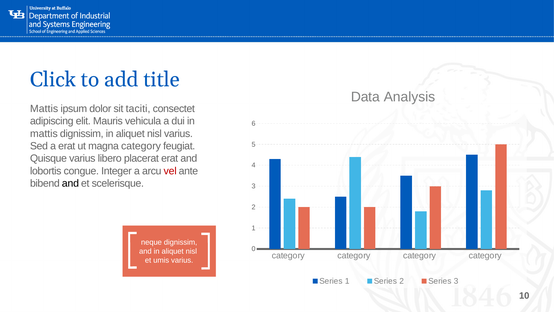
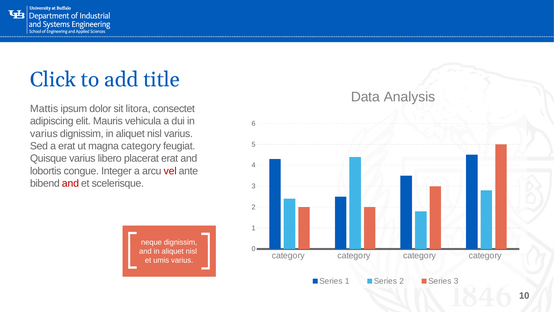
taciti: taciti -> litora
mattis at (44, 133): mattis -> varius
and at (70, 183) colour: black -> red
